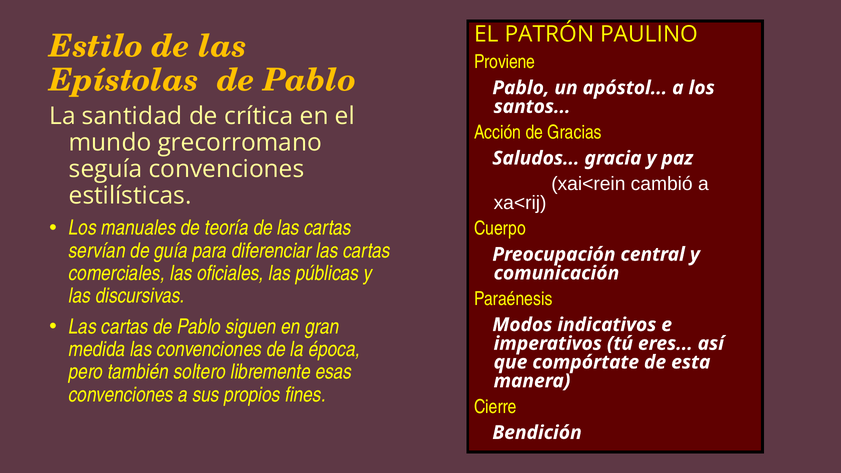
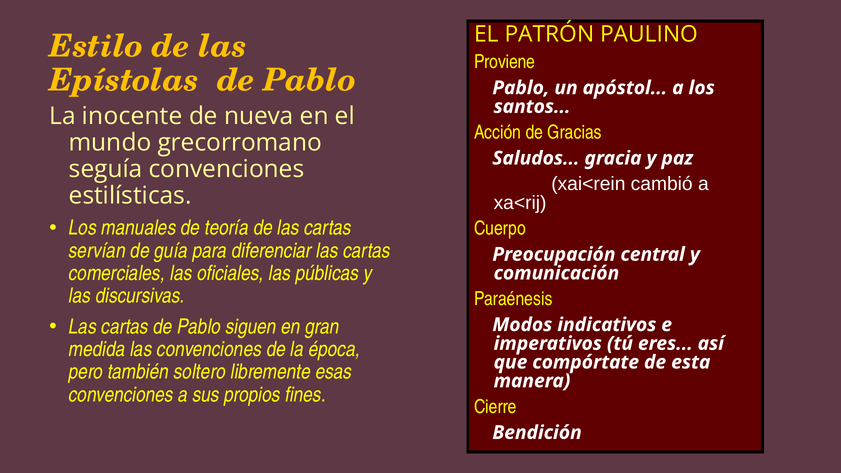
santidad: santidad -> inocente
crítica: crítica -> nueva
